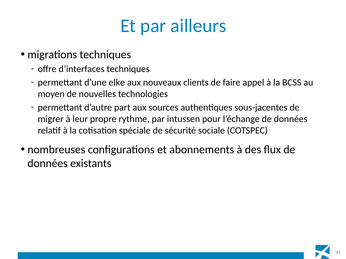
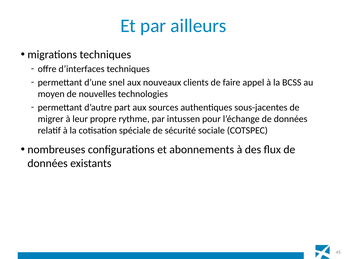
elke: elke -> snel
